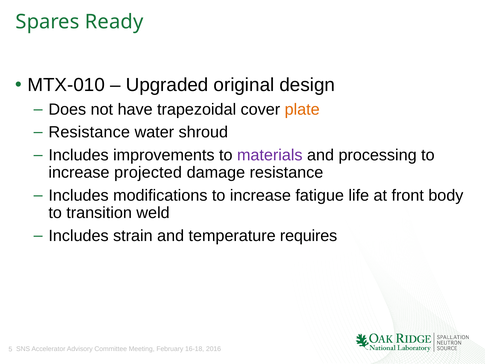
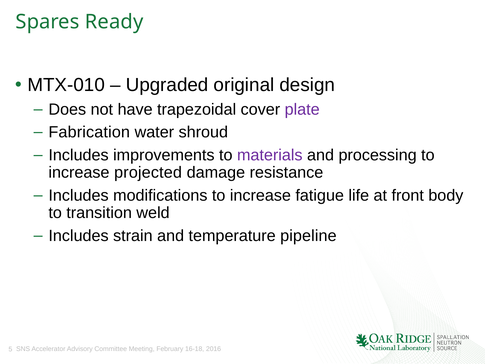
plate colour: orange -> purple
Resistance at (89, 132): Resistance -> Fabrication
requires: requires -> pipeline
